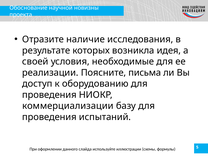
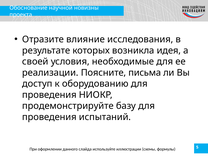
наличие: наличие -> влияние
коммерциализации: коммерциализации -> продемонстрируйте
